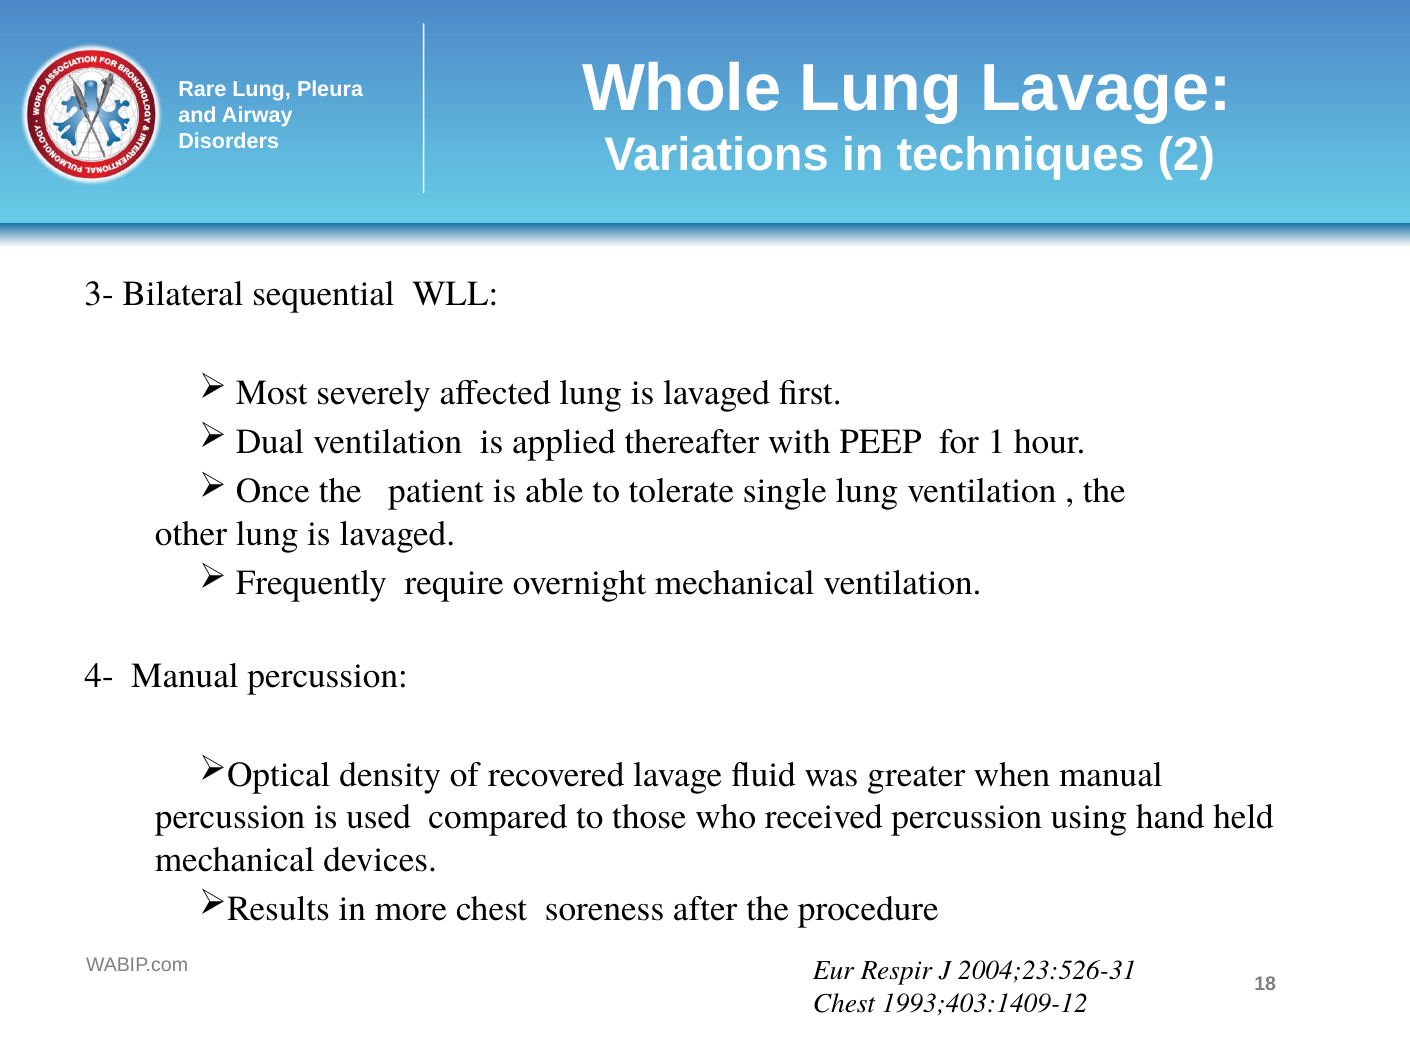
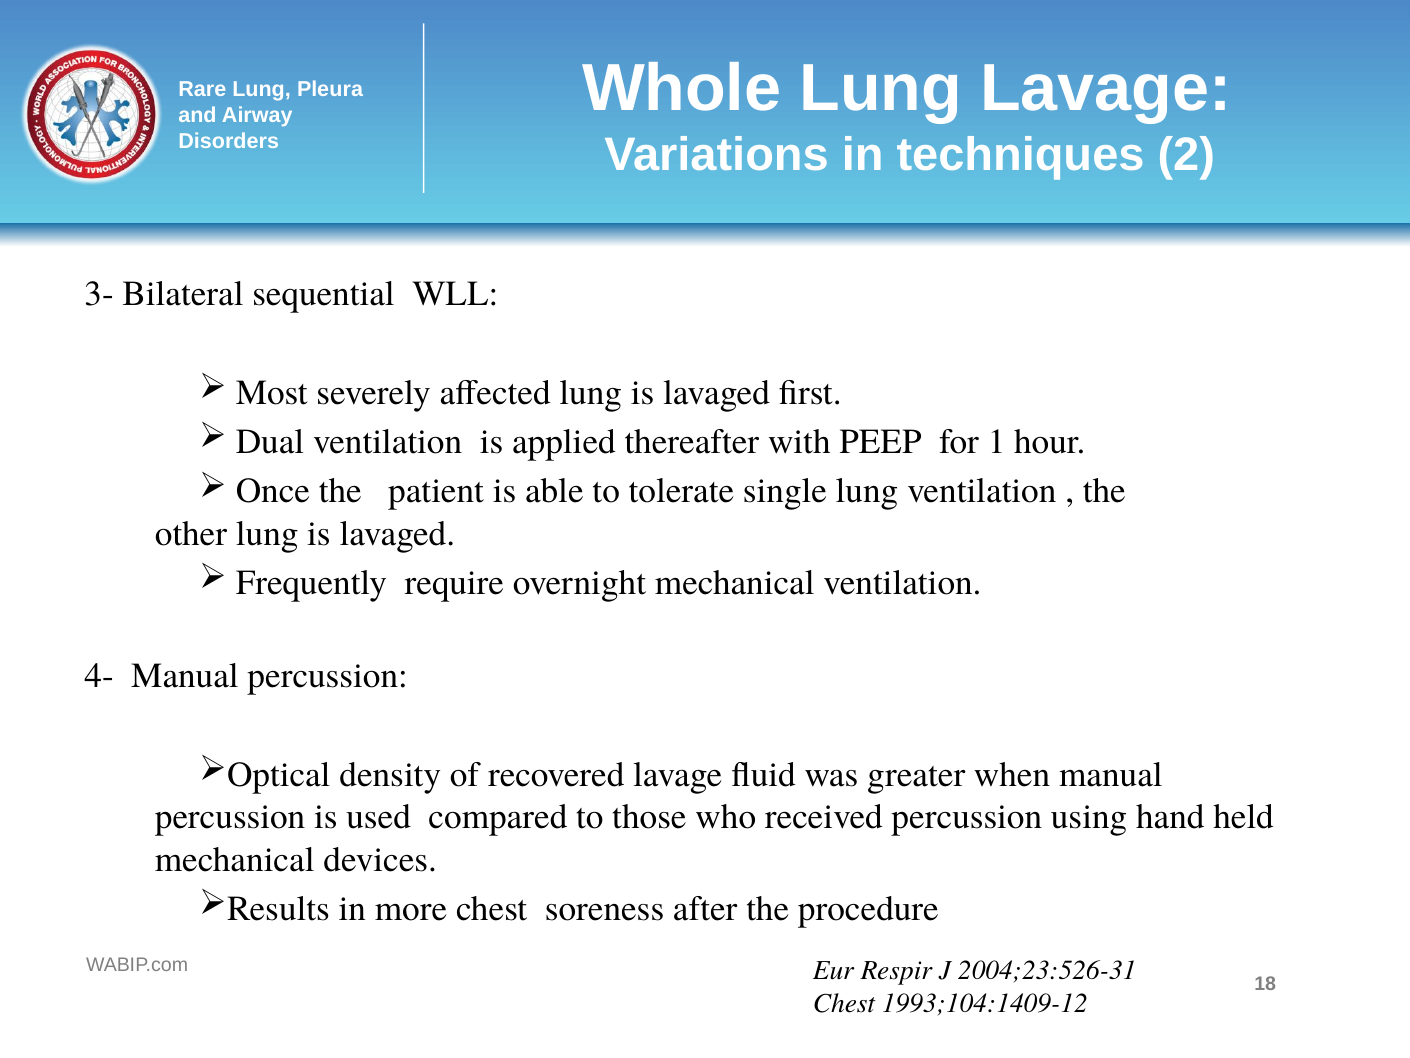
1993;403:1409-12: 1993;403:1409-12 -> 1993;104:1409-12
